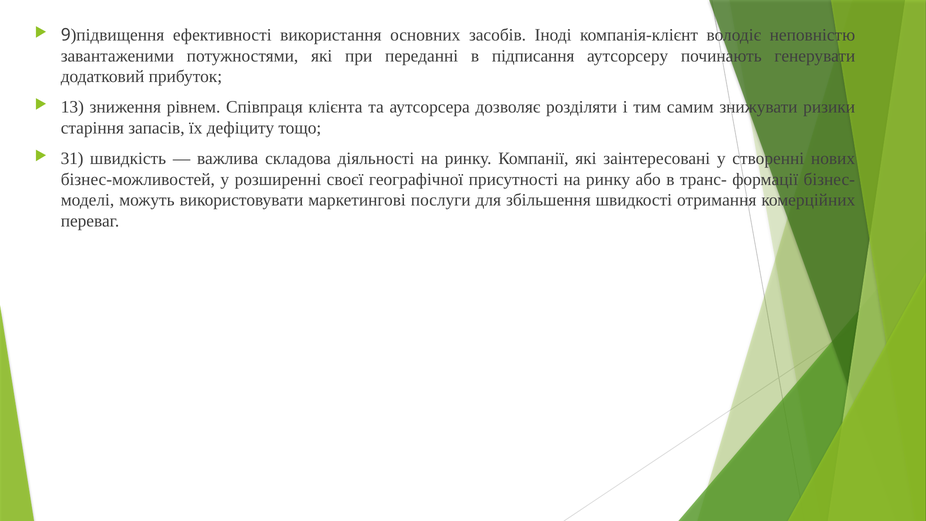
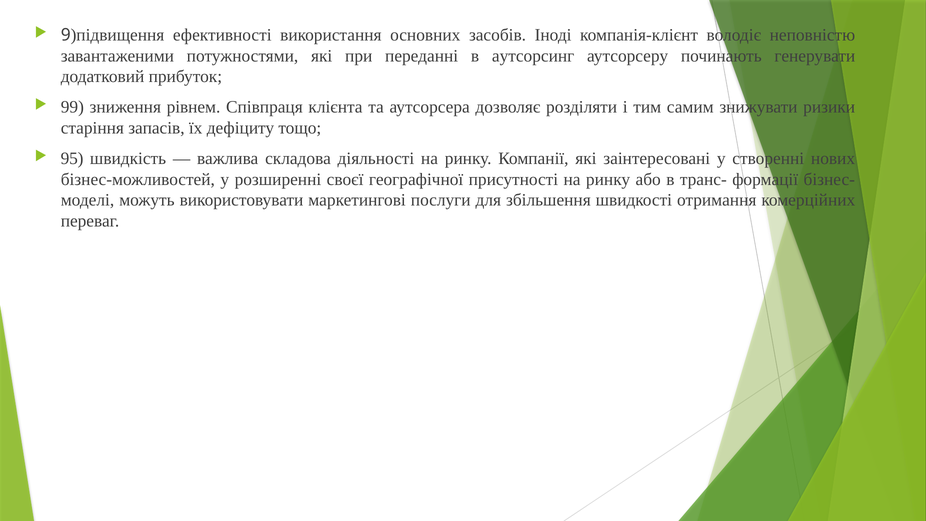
підписання: підписання -> аутсорсинг
13: 13 -> 99
31: 31 -> 95
